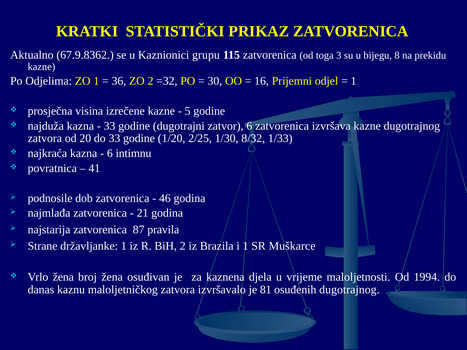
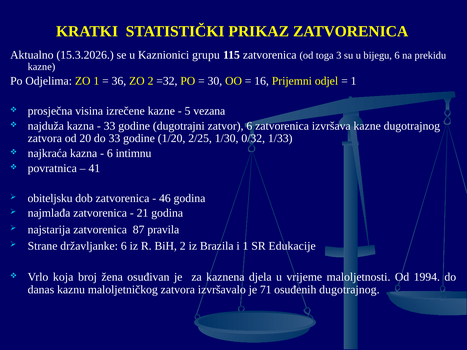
67.9.8362: 67.9.8362 -> 15.3.2026
bijegu 8: 8 -> 6
5 godine: godine -> vezana
8/32: 8/32 -> 0/32
podnosile: podnosile -> obiteljsku
državljanke 1: 1 -> 6
Muškarce: Muškarce -> Edukacije
Vrlo žena: žena -> koja
81: 81 -> 71
